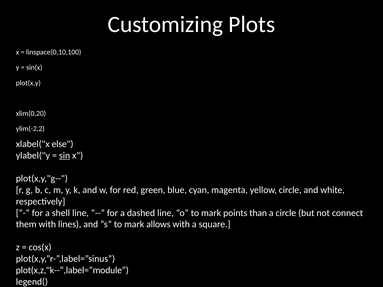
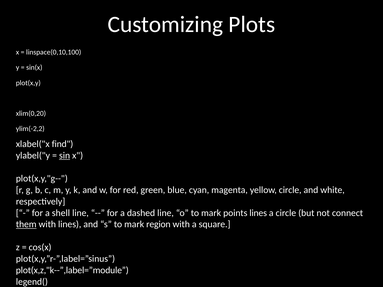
else: else -> find
points than: than -> lines
them underline: none -> present
allows: allows -> region
